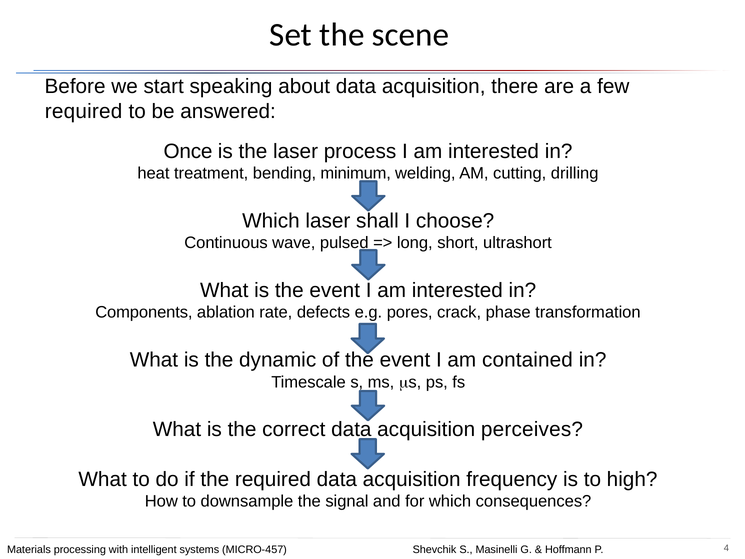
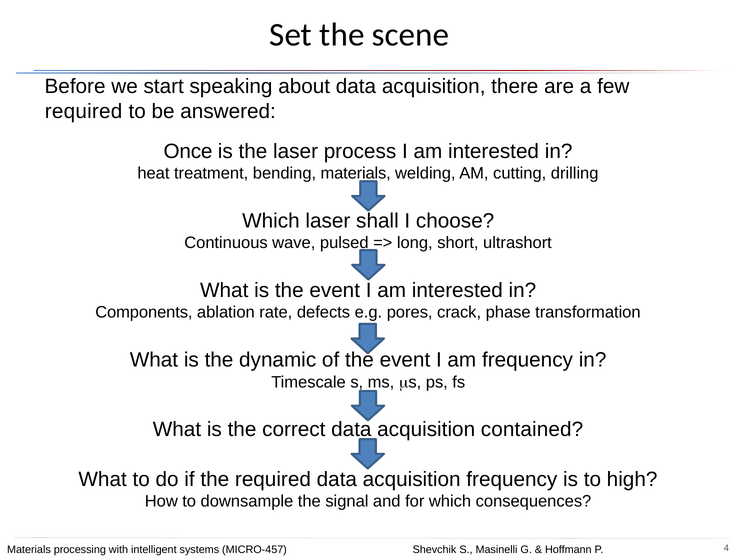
bending minimum: minimum -> materials
am contained: contained -> frequency
perceives: perceives -> contained
